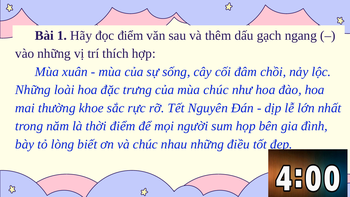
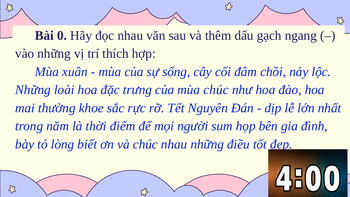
1: 1 -> 0
đọc điểm: điểm -> nhau
